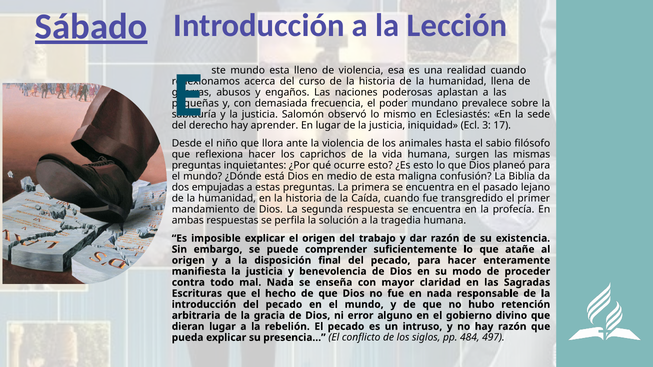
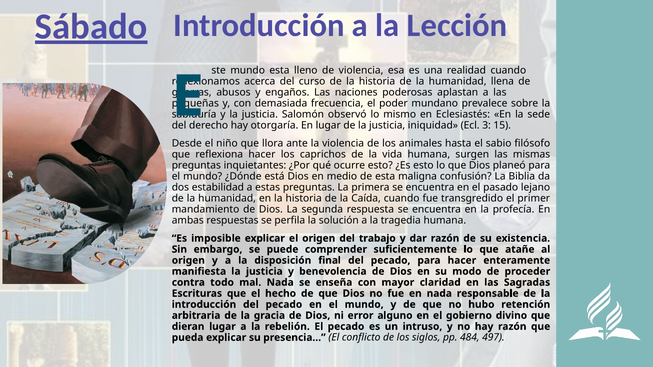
aprender: aprender -> otorgaría
17: 17 -> 15
empujadas: empujadas -> estabilidad
